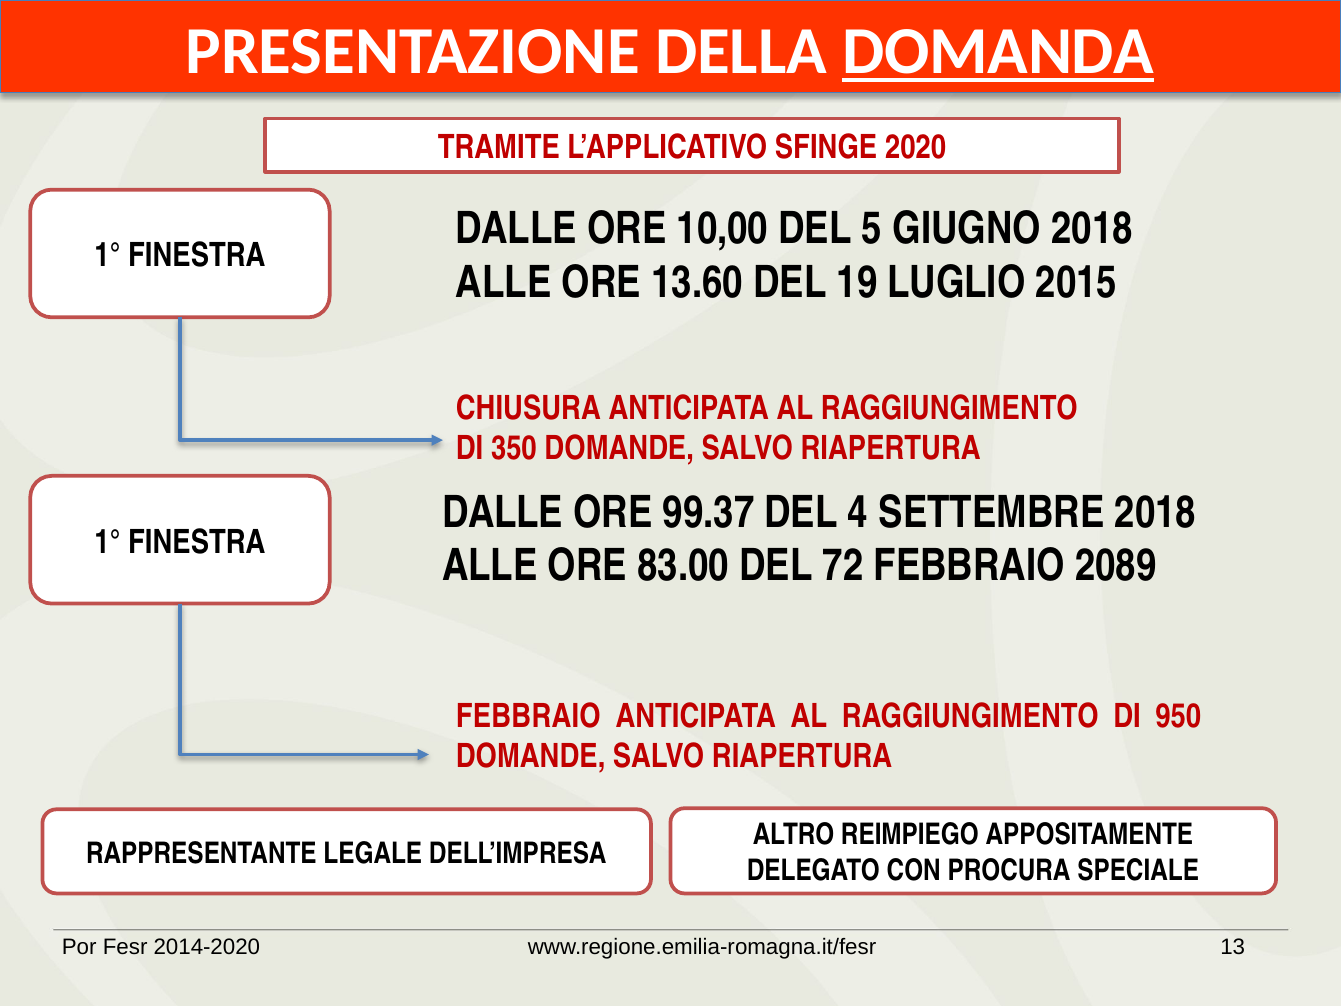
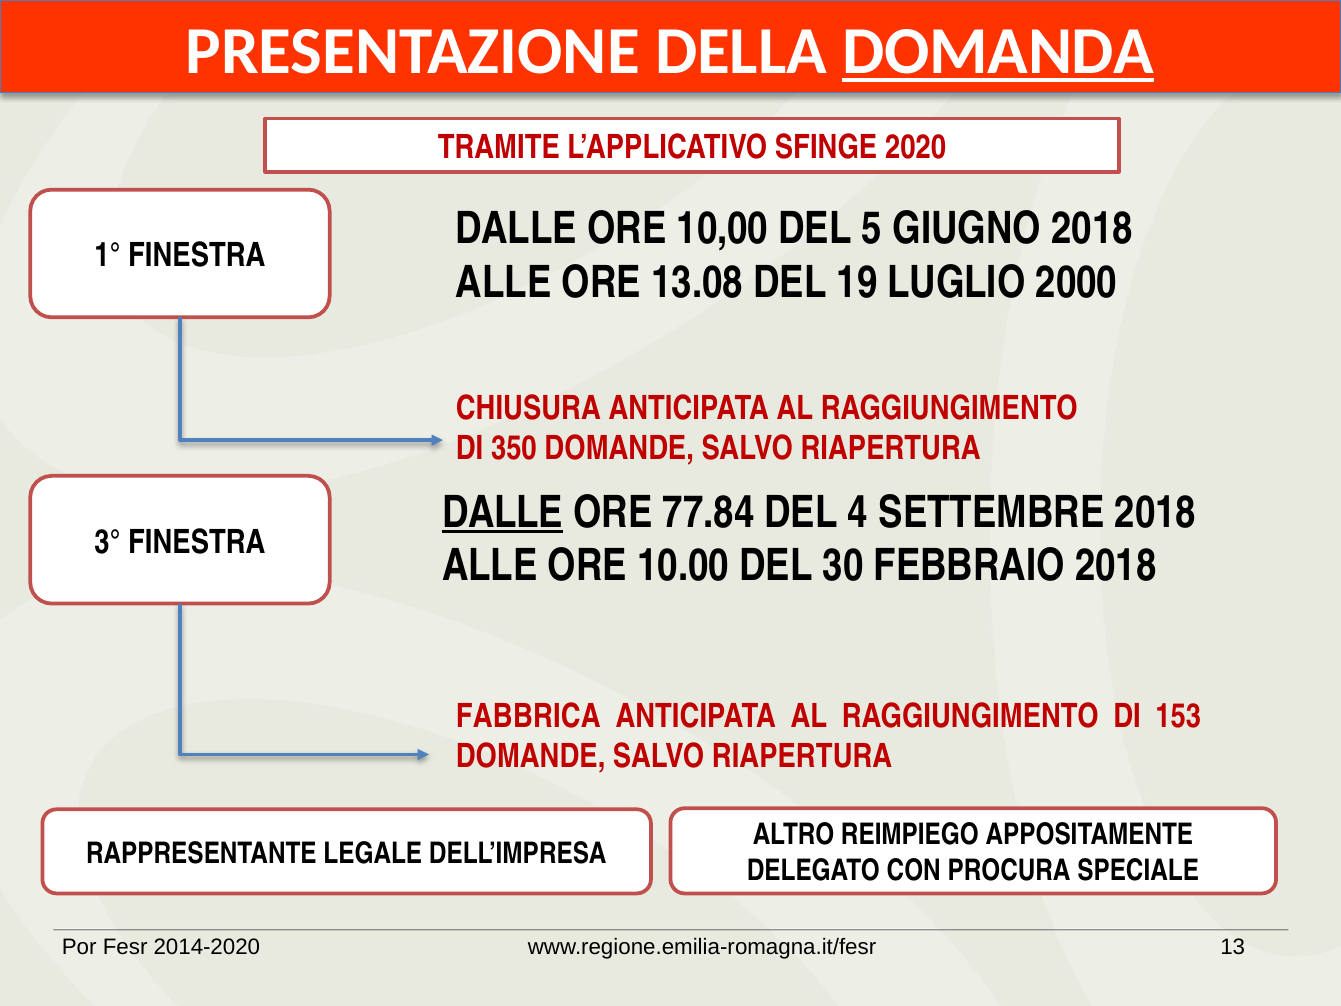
13.60: 13.60 -> 13.08
2015: 2015 -> 2000
DALLE at (503, 512) underline: none -> present
99.37: 99.37 -> 77.84
1° at (107, 542): 1° -> 3°
83.00: 83.00 -> 10.00
72: 72 -> 30
FEBBRAIO 2089: 2089 -> 2018
FEBBRAIO at (528, 716): FEBBRAIO -> FABBRICA
950: 950 -> 153
